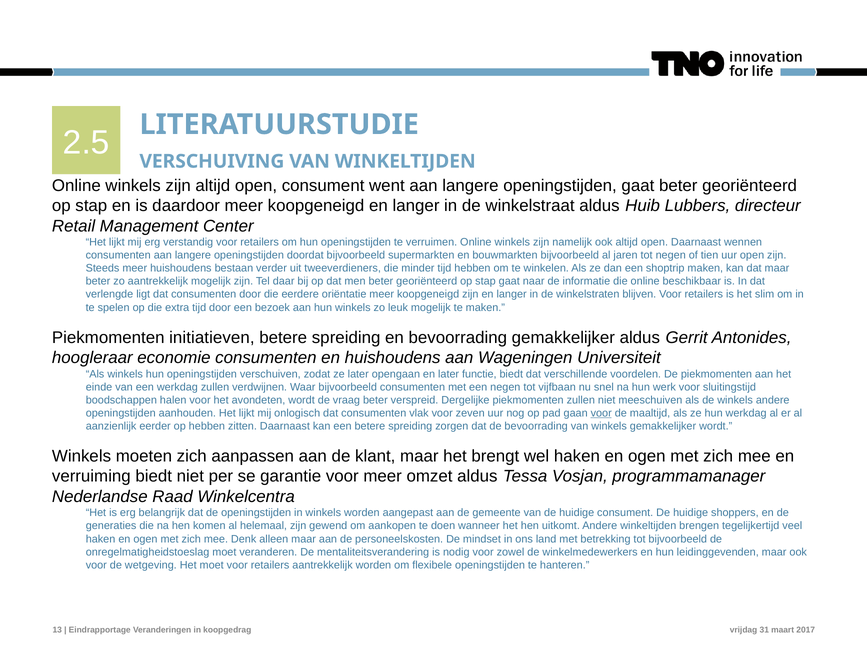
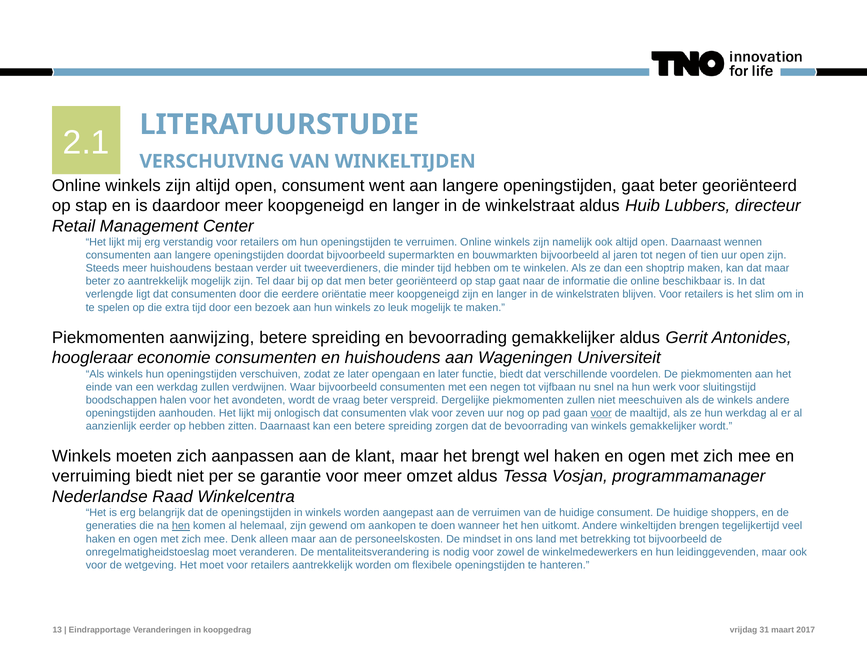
2.5: 2.5 -> 2.1
initiatieven: initiatieven -> aanwijzing
de gemeente: gemeente -> verruimen
hen at (181, 526) underline: none -> present
